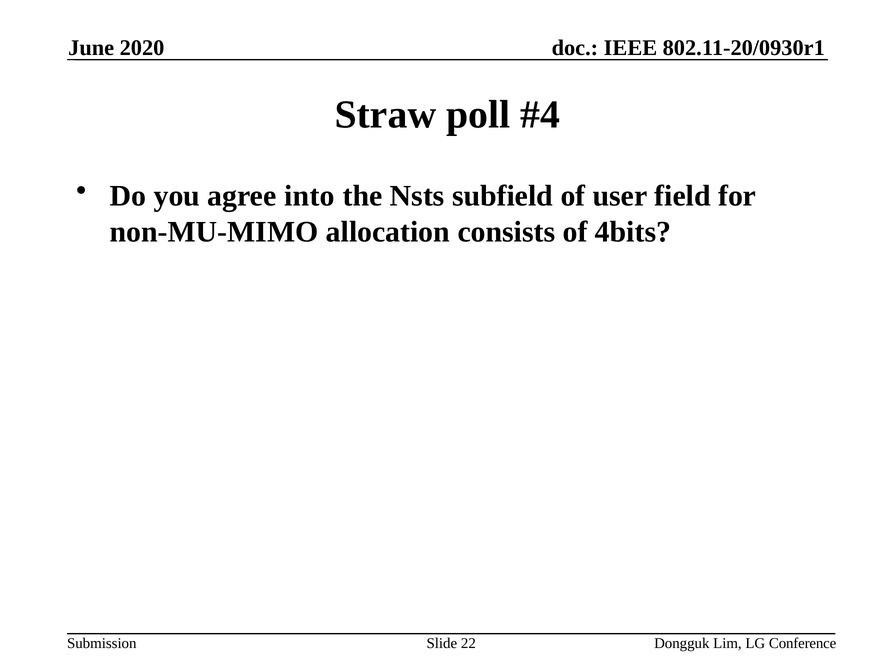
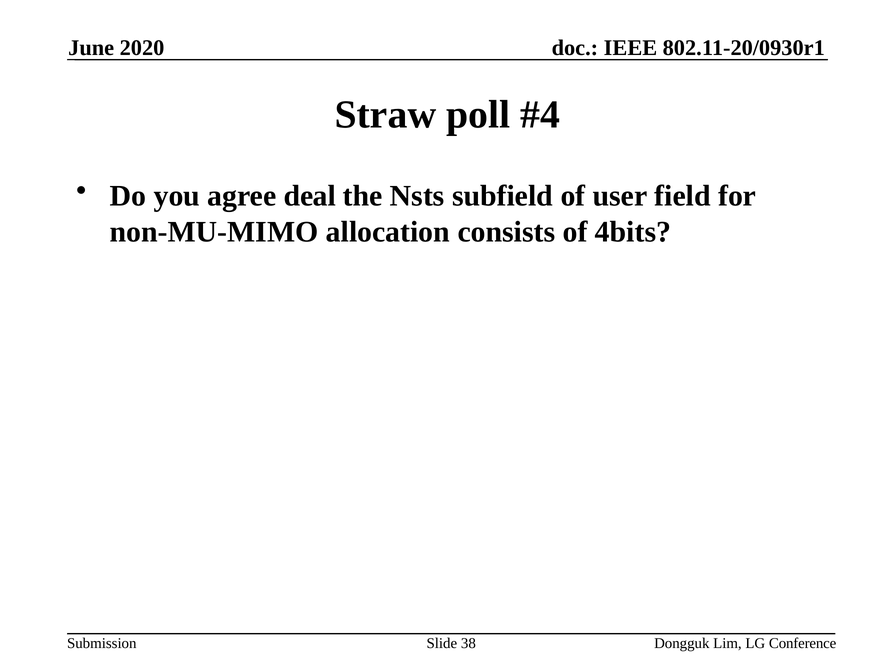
into: into -> deal
22: 22 -> 38
